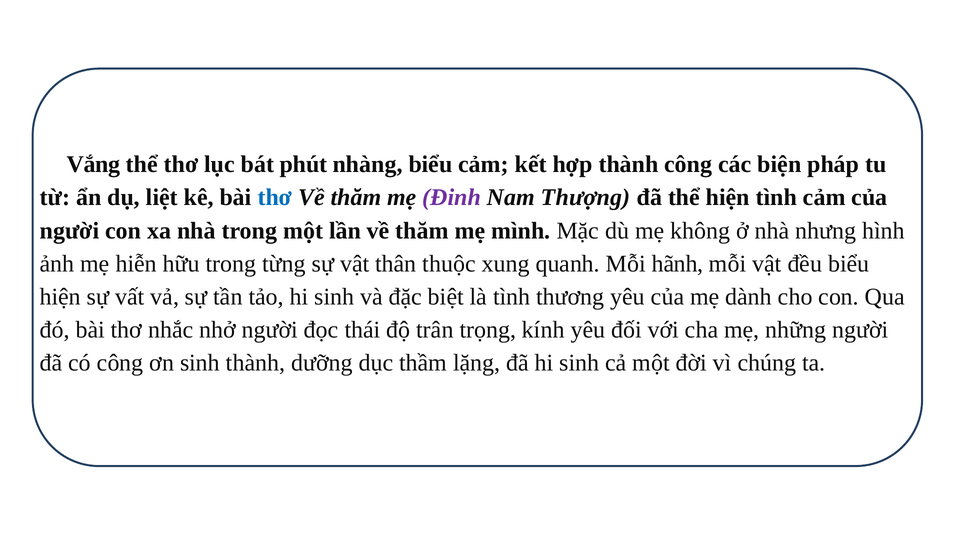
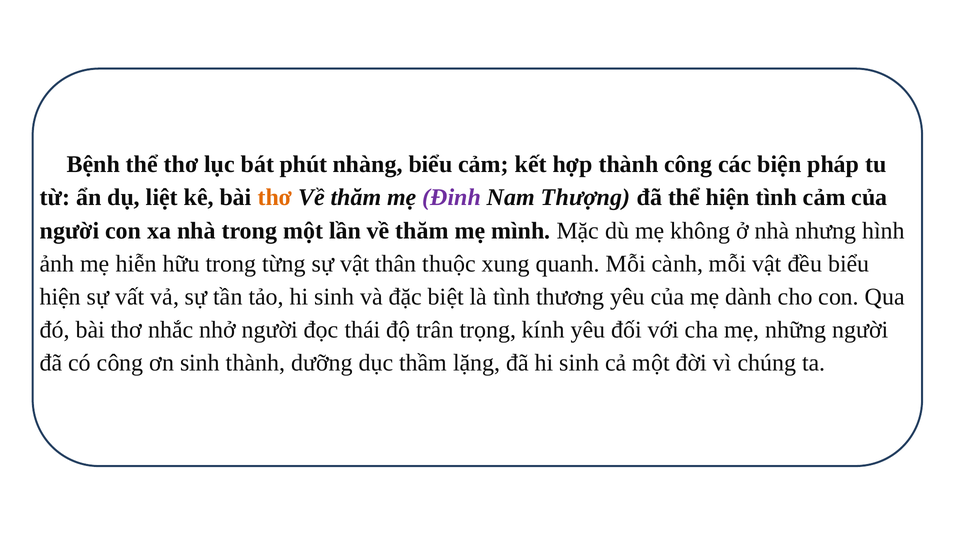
Vắng: Vắng -> Bệnh
thơ at (275, 198) colour: blue -> orange
hãnh: hãnh -> cành
